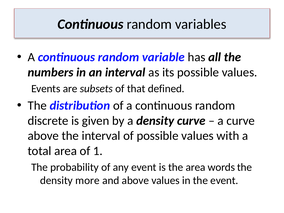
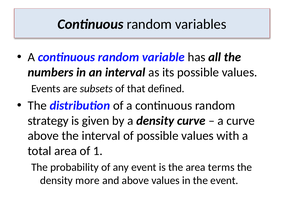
discrete: discrete -> strategy
words: words -> terms
